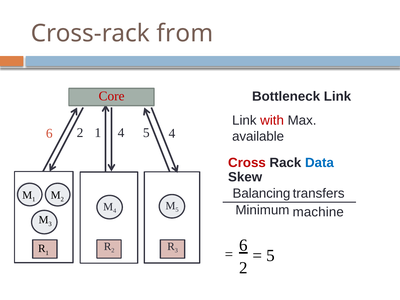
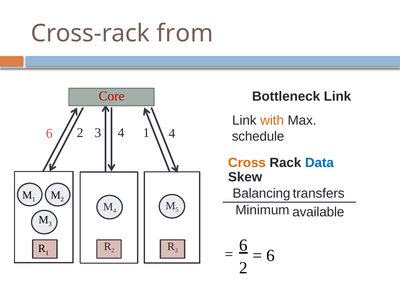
with colour: red -> orange
2 1: 1 -> 3
4 5: 5 -> 1
available: available -> schedule
Cross colour: red -> orange
machine: machine -> available
5 at (270, 256): 5 -> 6
